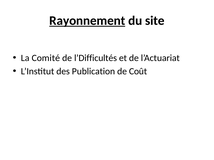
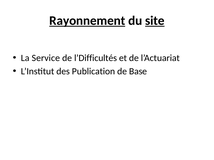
site underline: none -> present
Comité: Comité -> Service
Coût: Coût -> Base
